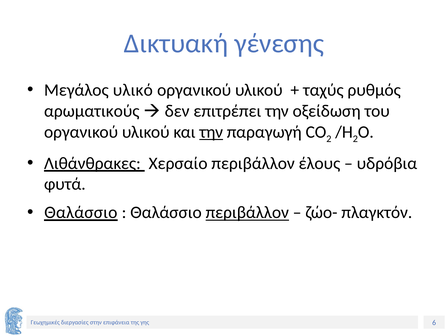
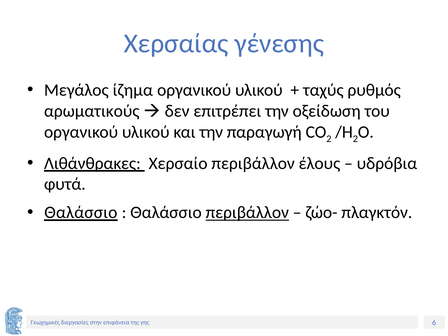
Δικτυακή: Δικτυακή -> Χερσαίας
υλικό: υλικό -> ίζημα
την at (211, 132) underline: present -> none
